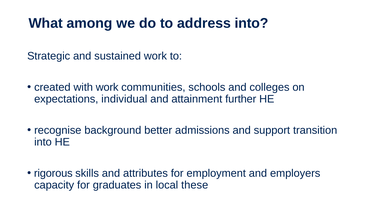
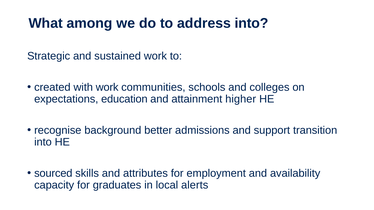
individual: individual -> education
further: further -> higher
rigorous: rigorous -> sourced
employers: employers -> availability
these: these -> alerts
